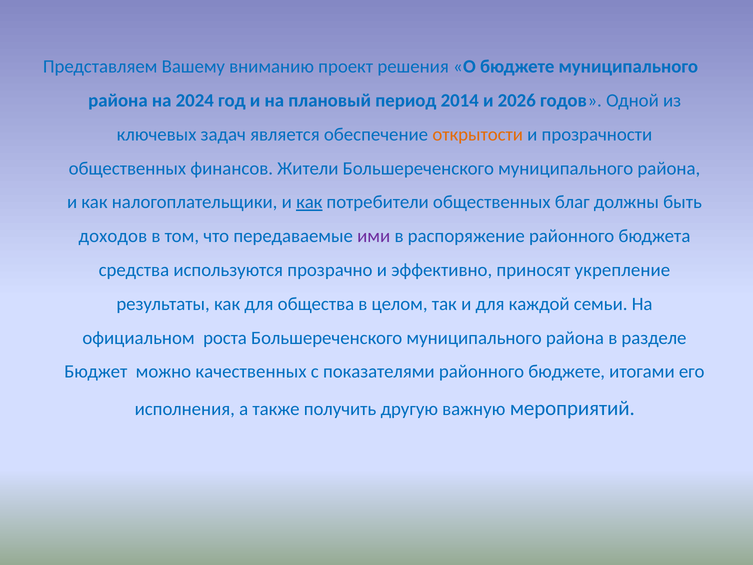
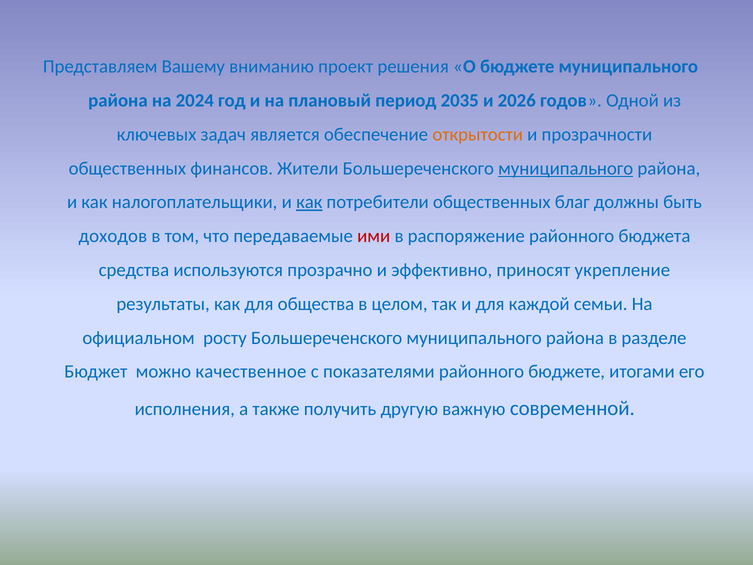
2014: 2014 -> 2035
муниципального at (566, 168) underline: none -> present
ими colour: purple -> red
роста: роста -> росту
качественных: качественных -> качественное
мероприятий: мероприятий -> современной
